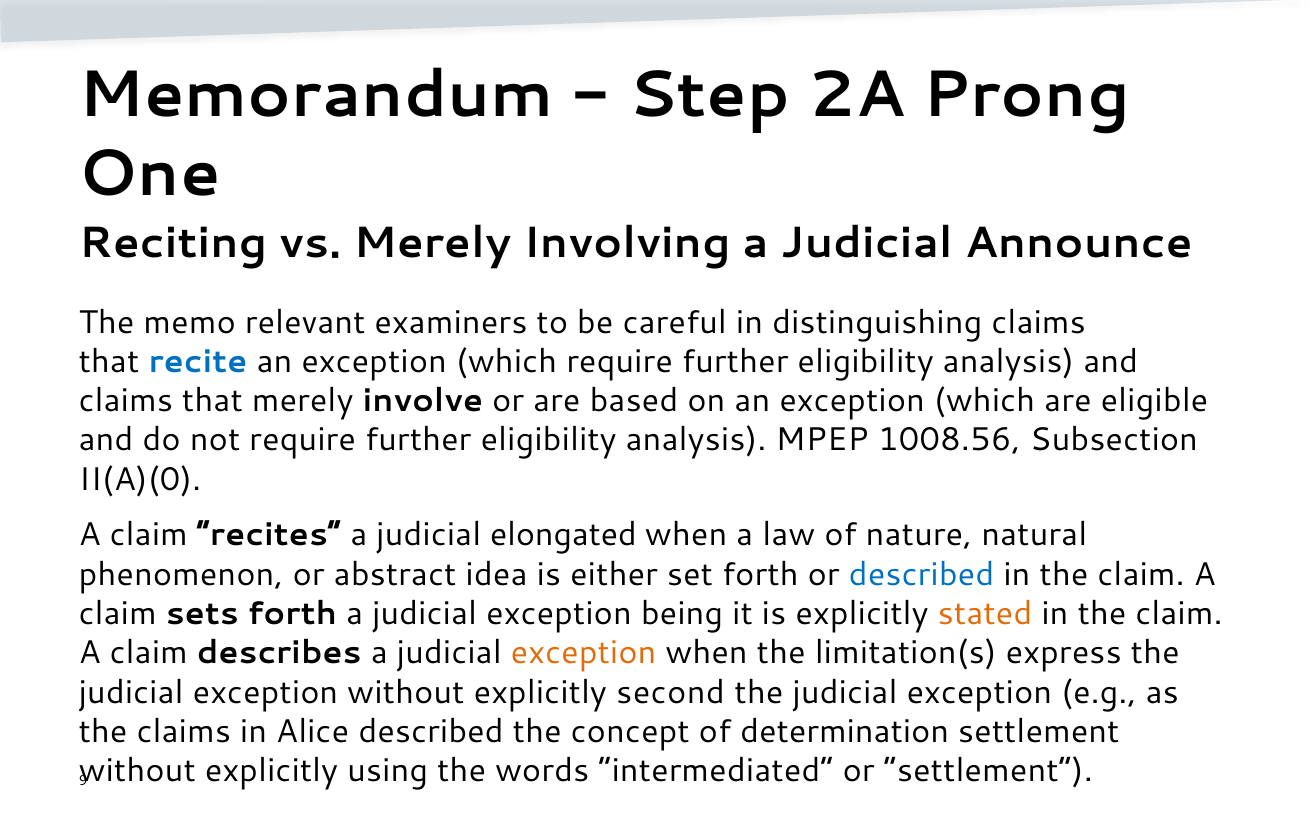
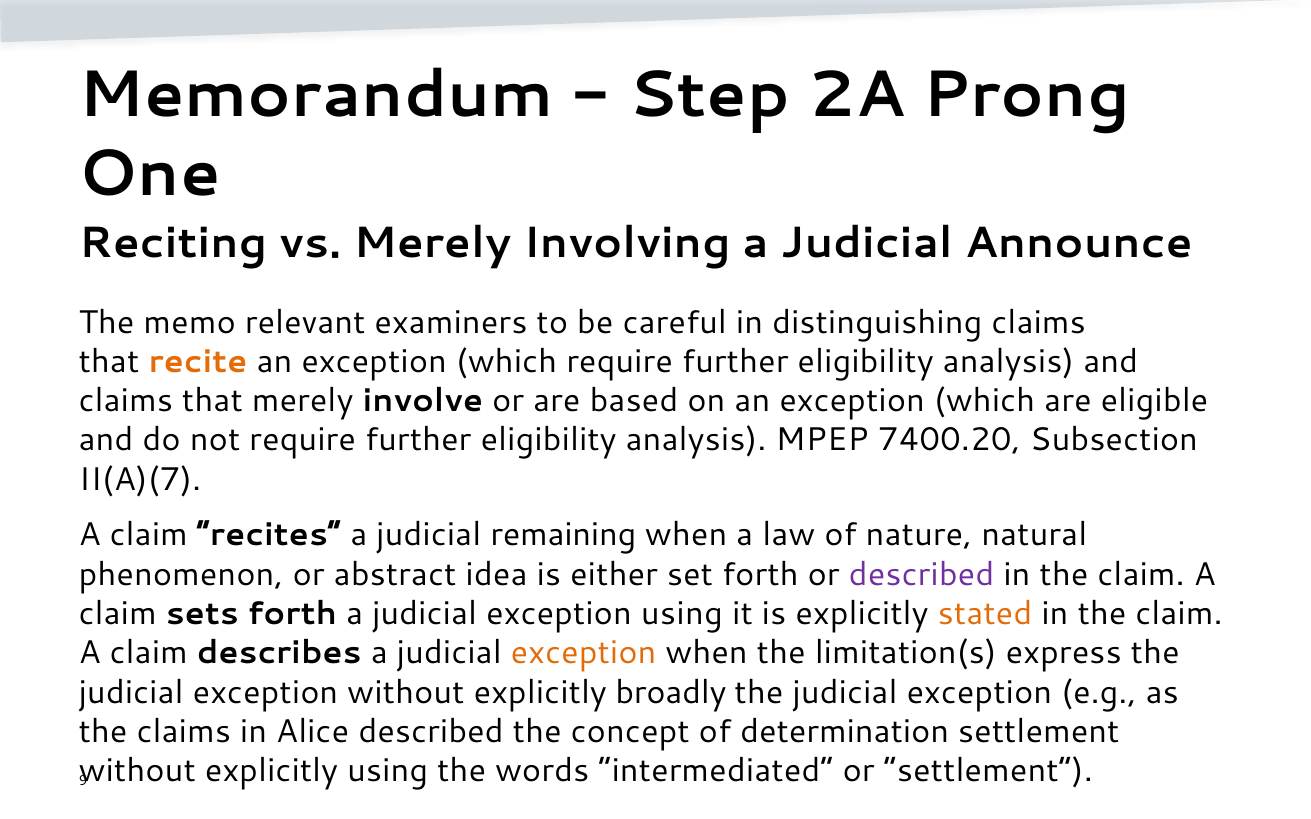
recite colour: blue -> orange
1008.56: 1008.56 -> 7400.20
II(A)(0: II(A)(0 -> II(A)(7
elongated: elongated -> remaining
described at (922, 575) colour: blue -> purple
exception being: being -> using
second: second -> broadly
